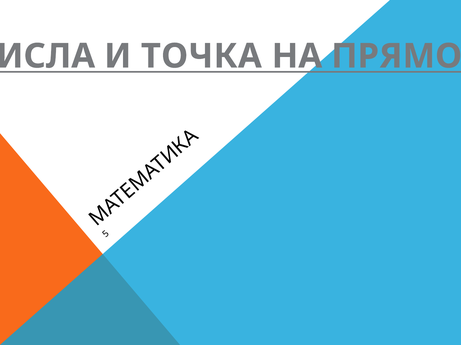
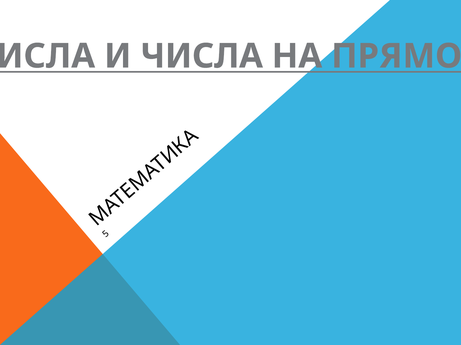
И ТОЧКА: ТОЧКА -> ЧИСЛА
